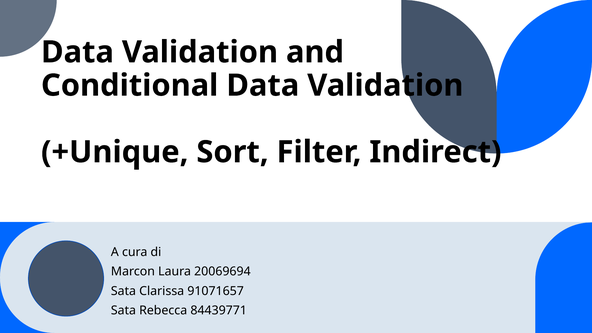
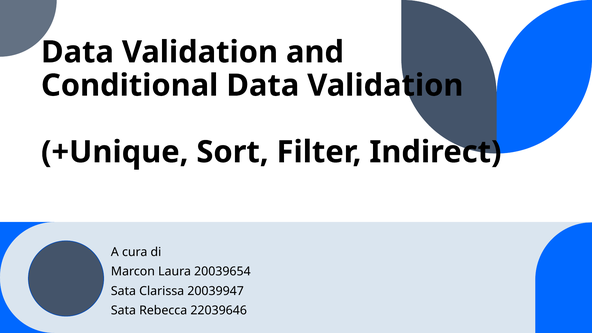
20069694: 20069694 -> 20039654
91071657: 91071657 -> 20039947
84439771: 84439771 -> 22039646
